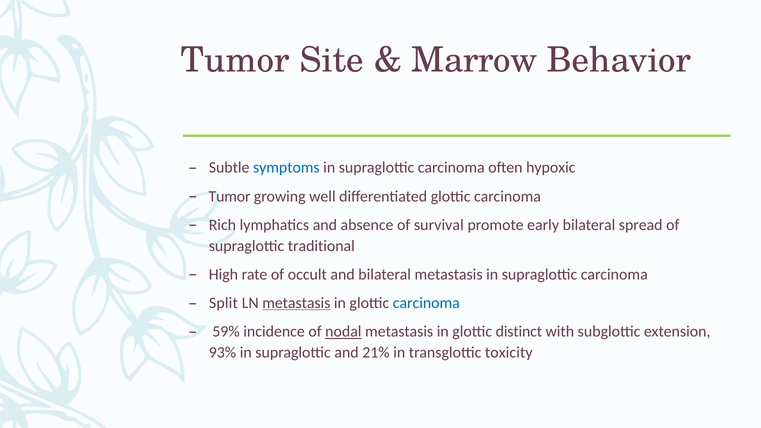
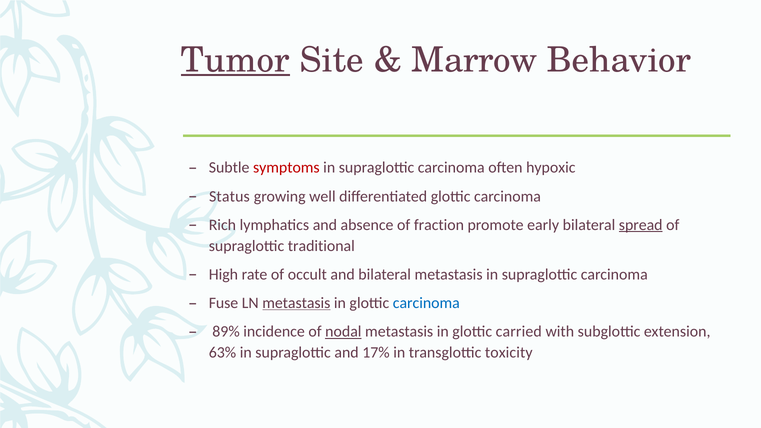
Tumor at (235, 60) underline: none -> present
symptoms colour: blue -> red
Tumor at (230, 196): Tumor -> Status
survival: survival -> fraction
spread underline: none -> present
Split: Split -> Fuse
59%: 59% -> 89%
distinct: distinct -> carried
93%: 93% -> 63%
21%: 21% -> 17%
